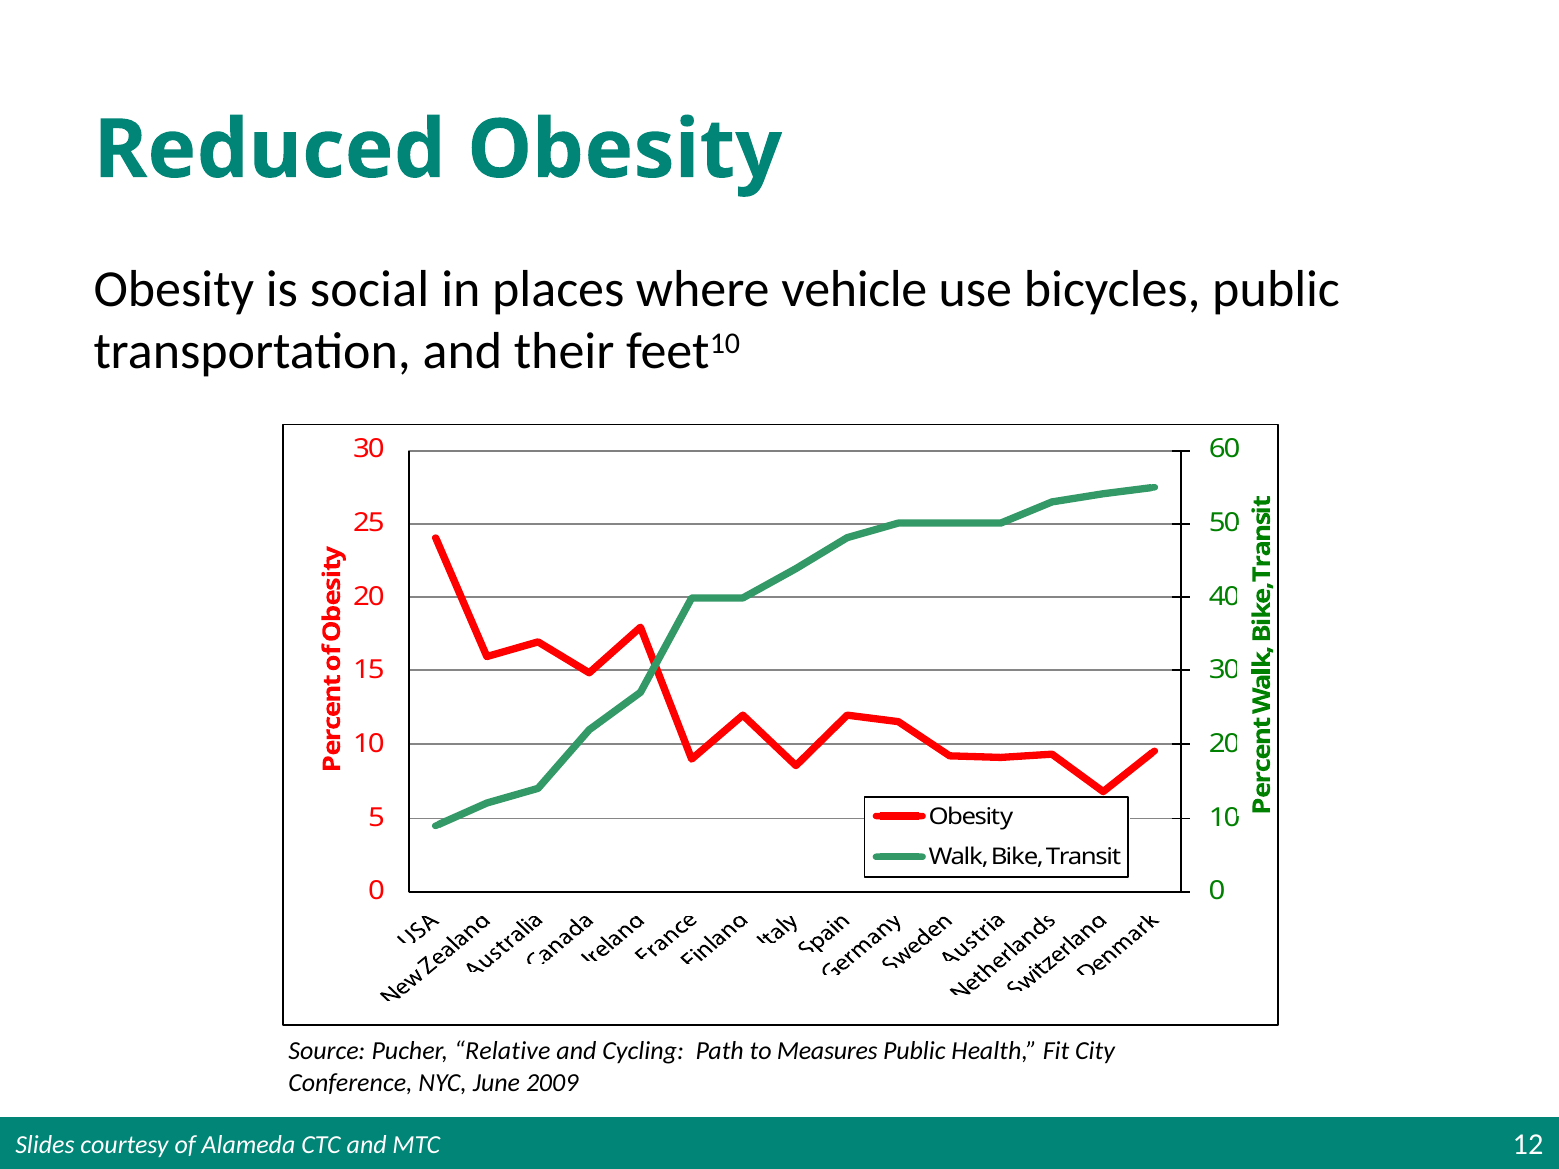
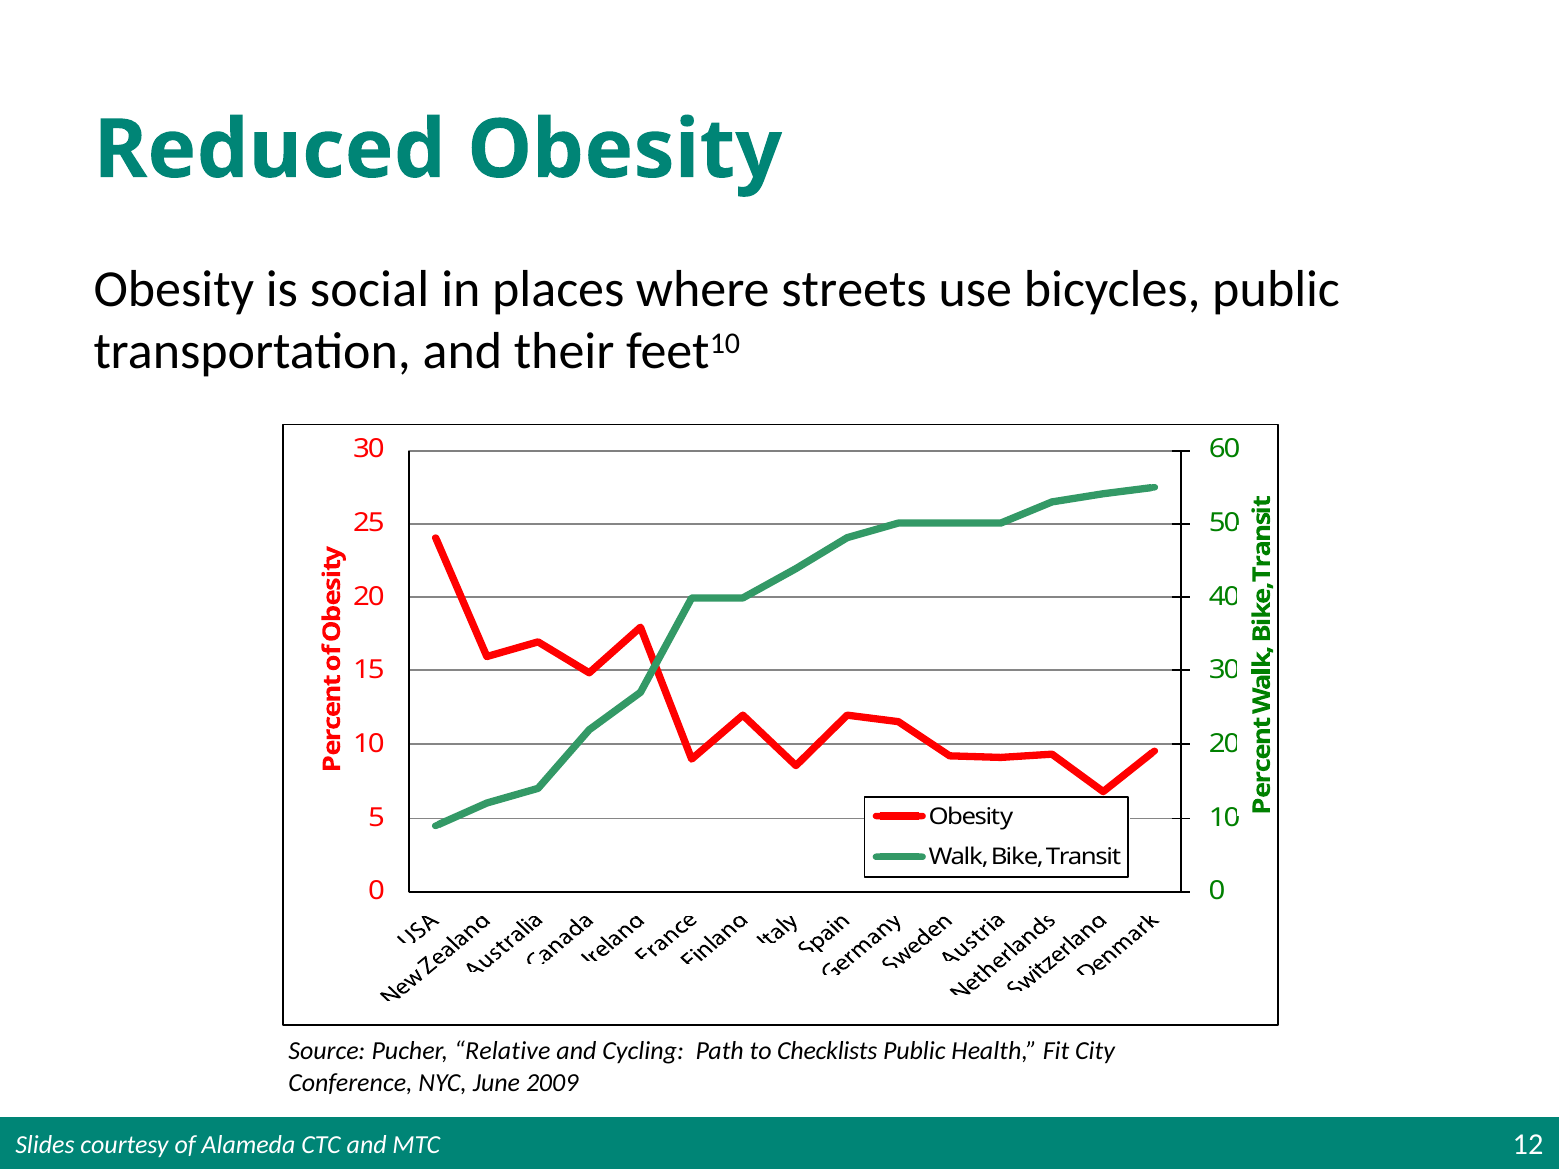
vehicle: vehicle -> streets
Measures: Measures -> Checklists
